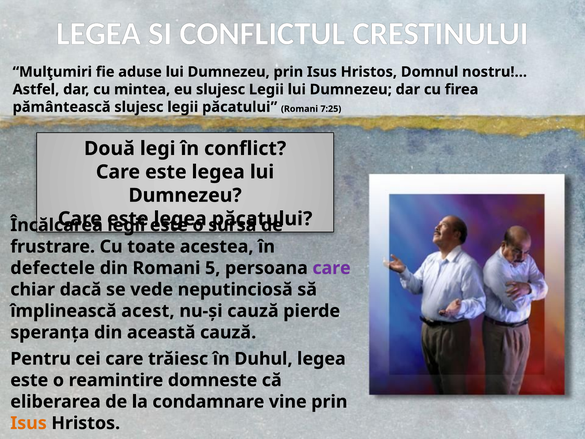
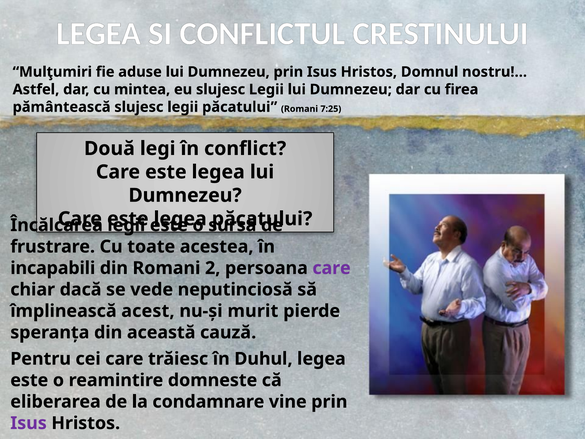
defectele: defectele -> incapabili
5: 5 -> 2
nu-și cauză: cauză -> murit
Isus at (29, 423) colour: orange -> purple
